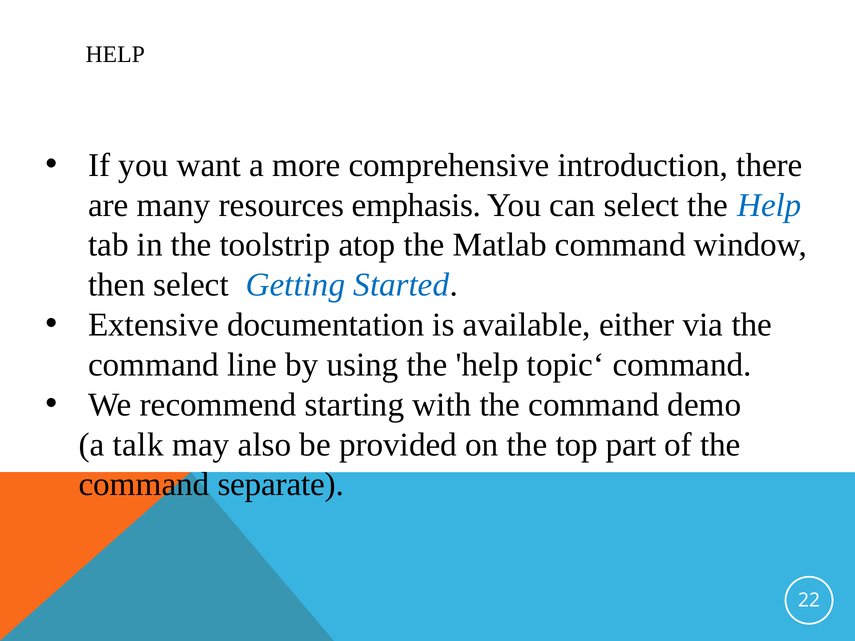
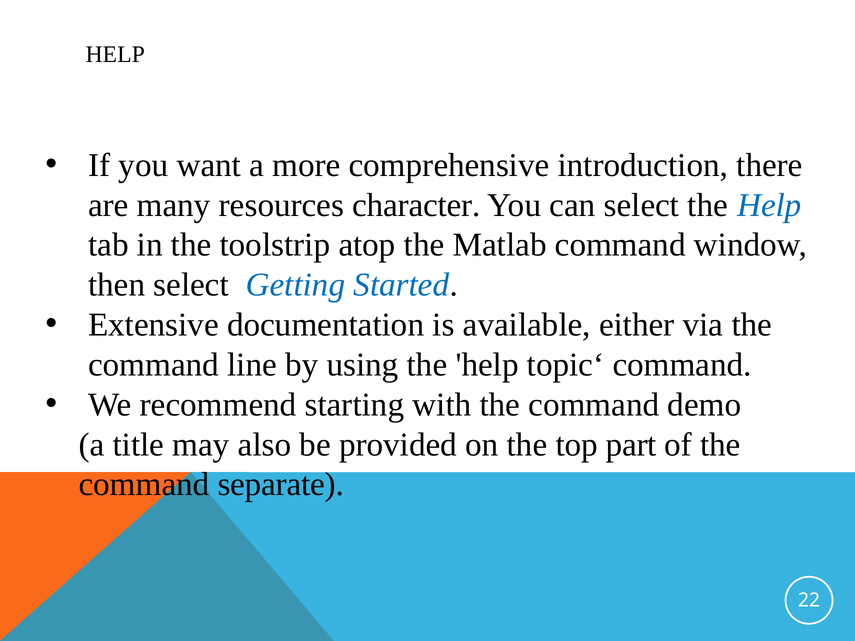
emphasis: emphasis -> character
talk: talk -> title
